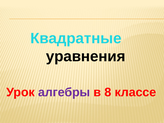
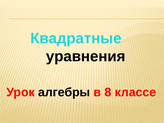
алгебры colour: purple -> black
